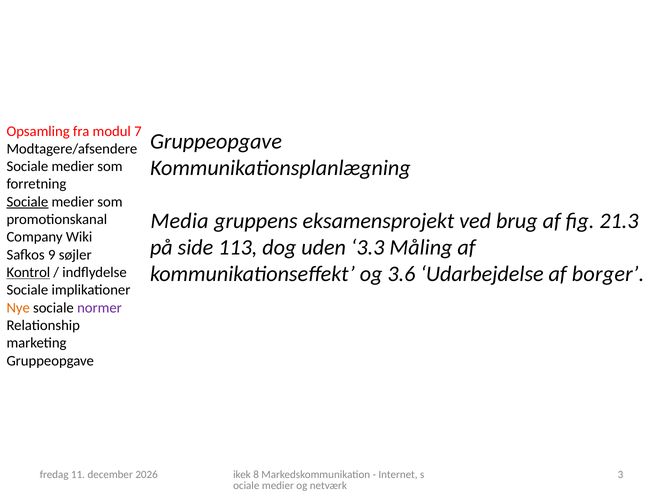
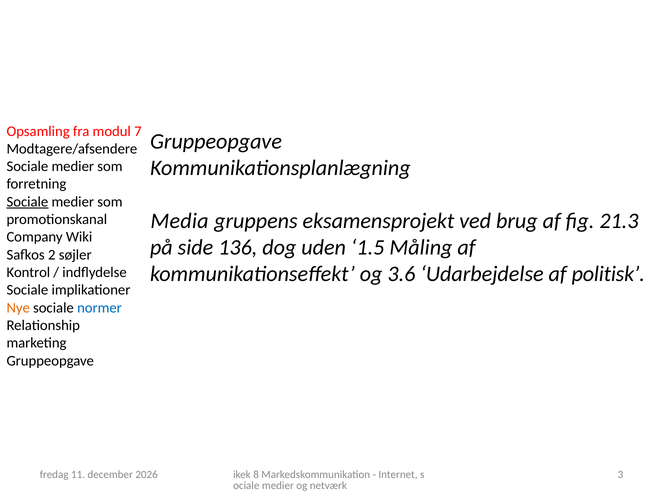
113: 113 -> 136
3.3: 3.3 -> 1.5
9: 9 -> 2
borger: borger -> politisk
Kontrol underline: present -> none
normer colour: purple -> blue
